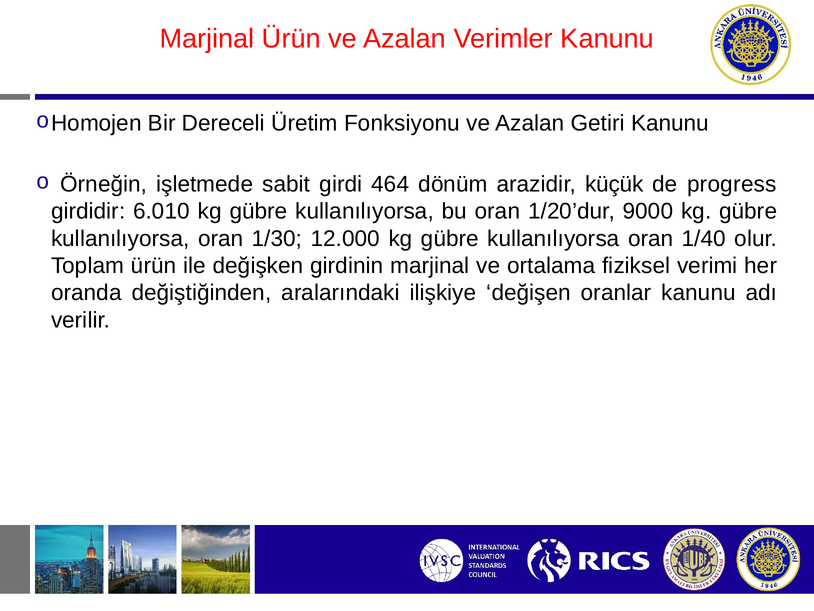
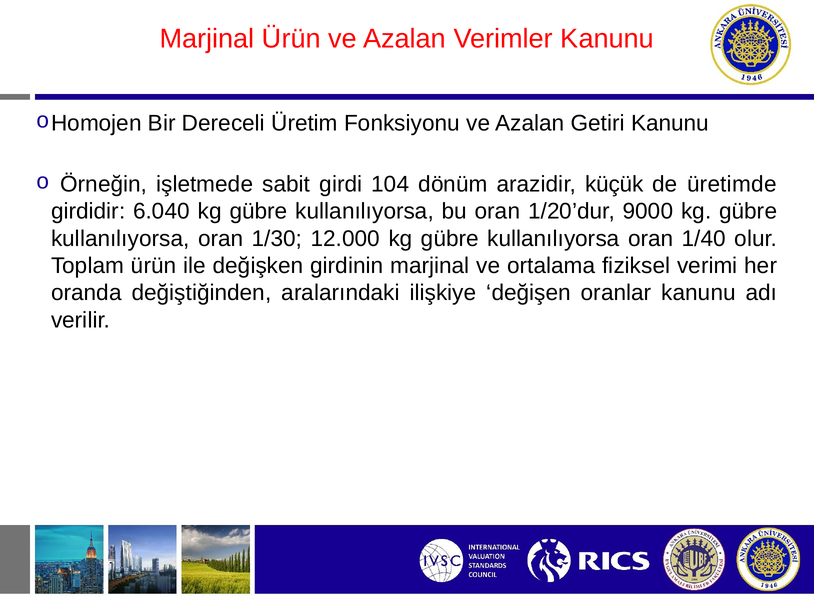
464: 464 -> 104
progress: progress -> üretimde
6.010: 6.010 -> 6.040
